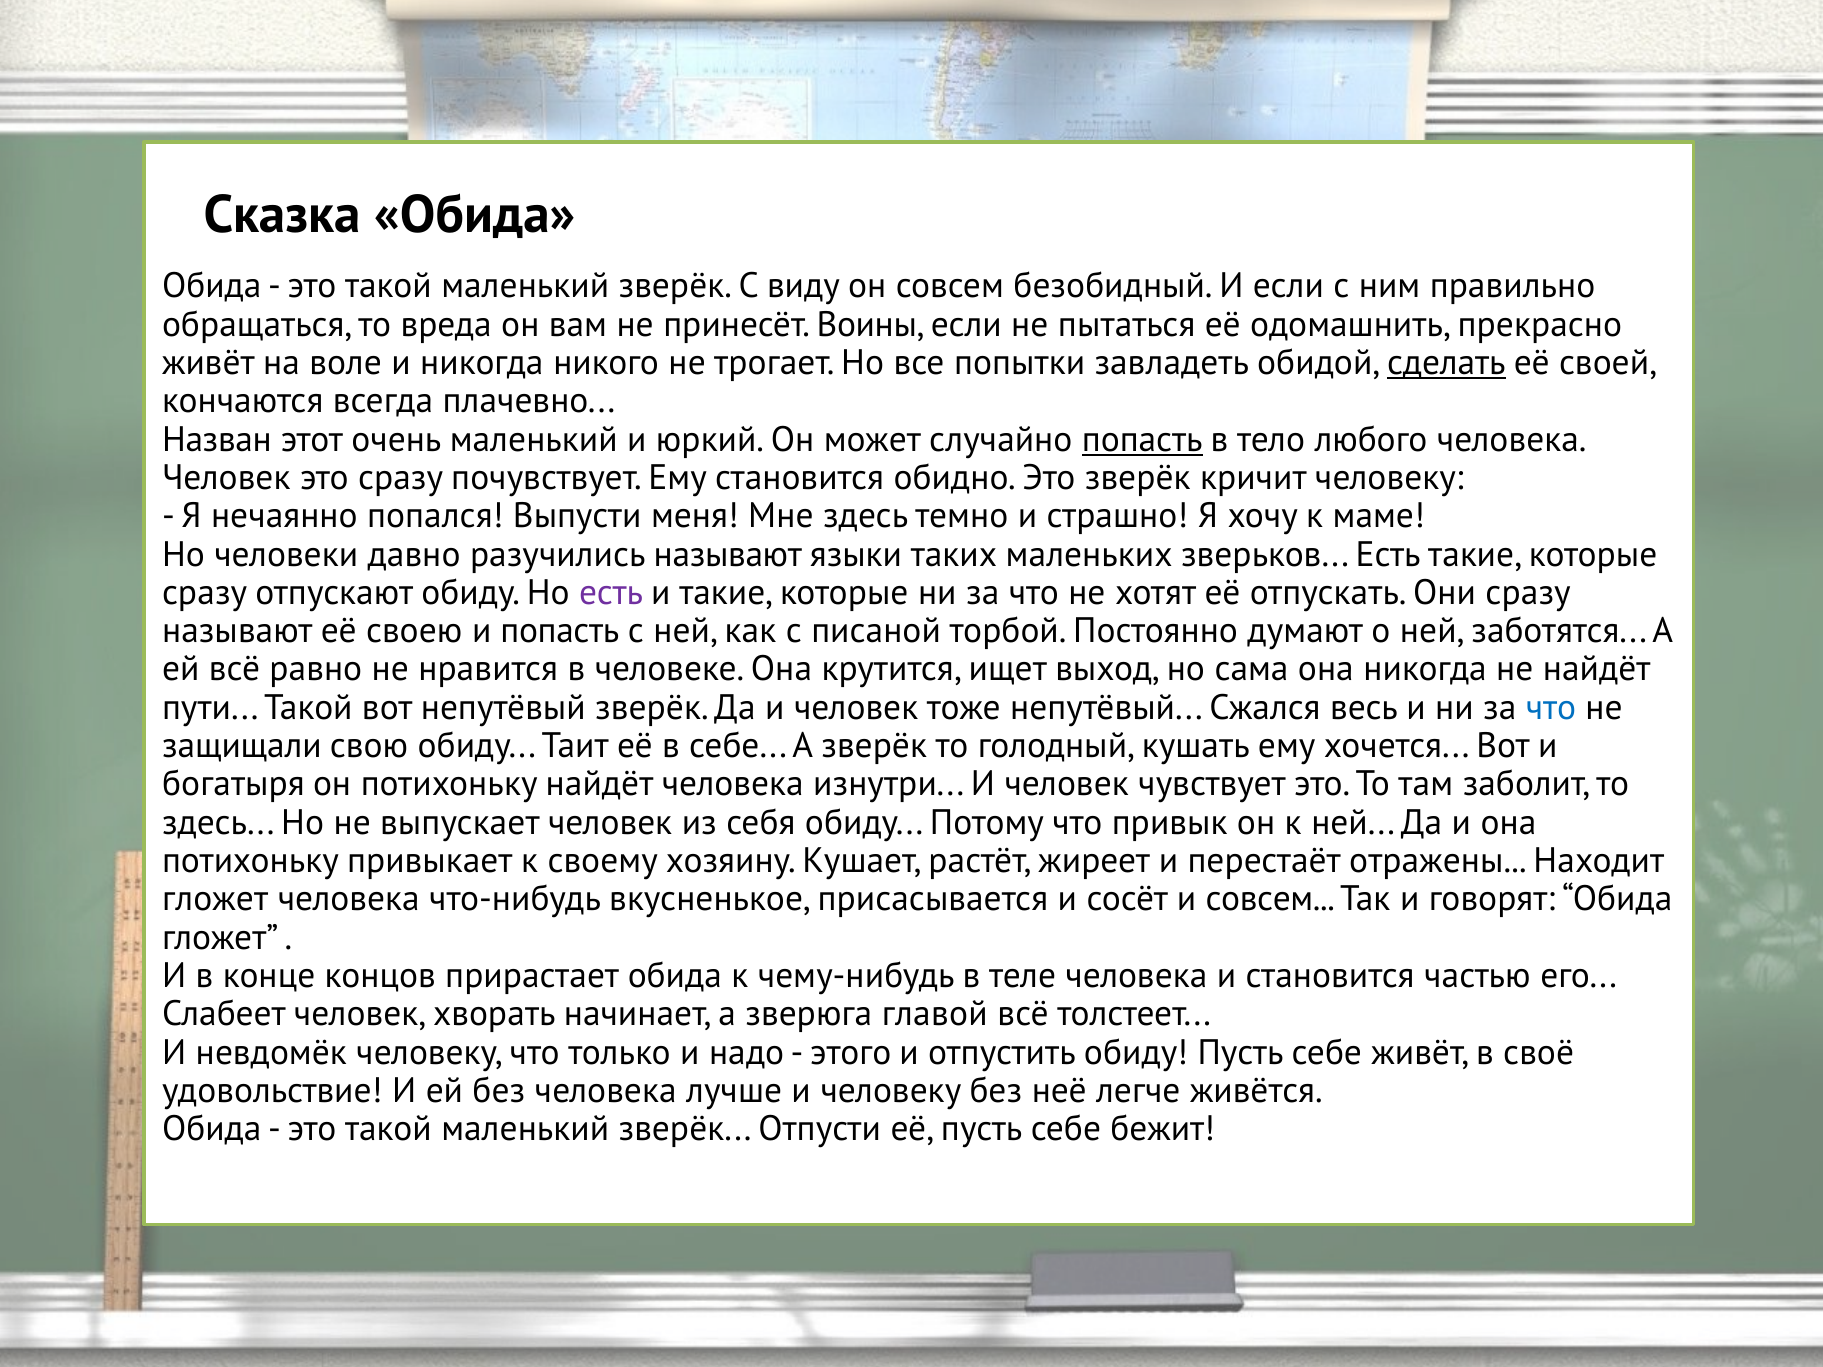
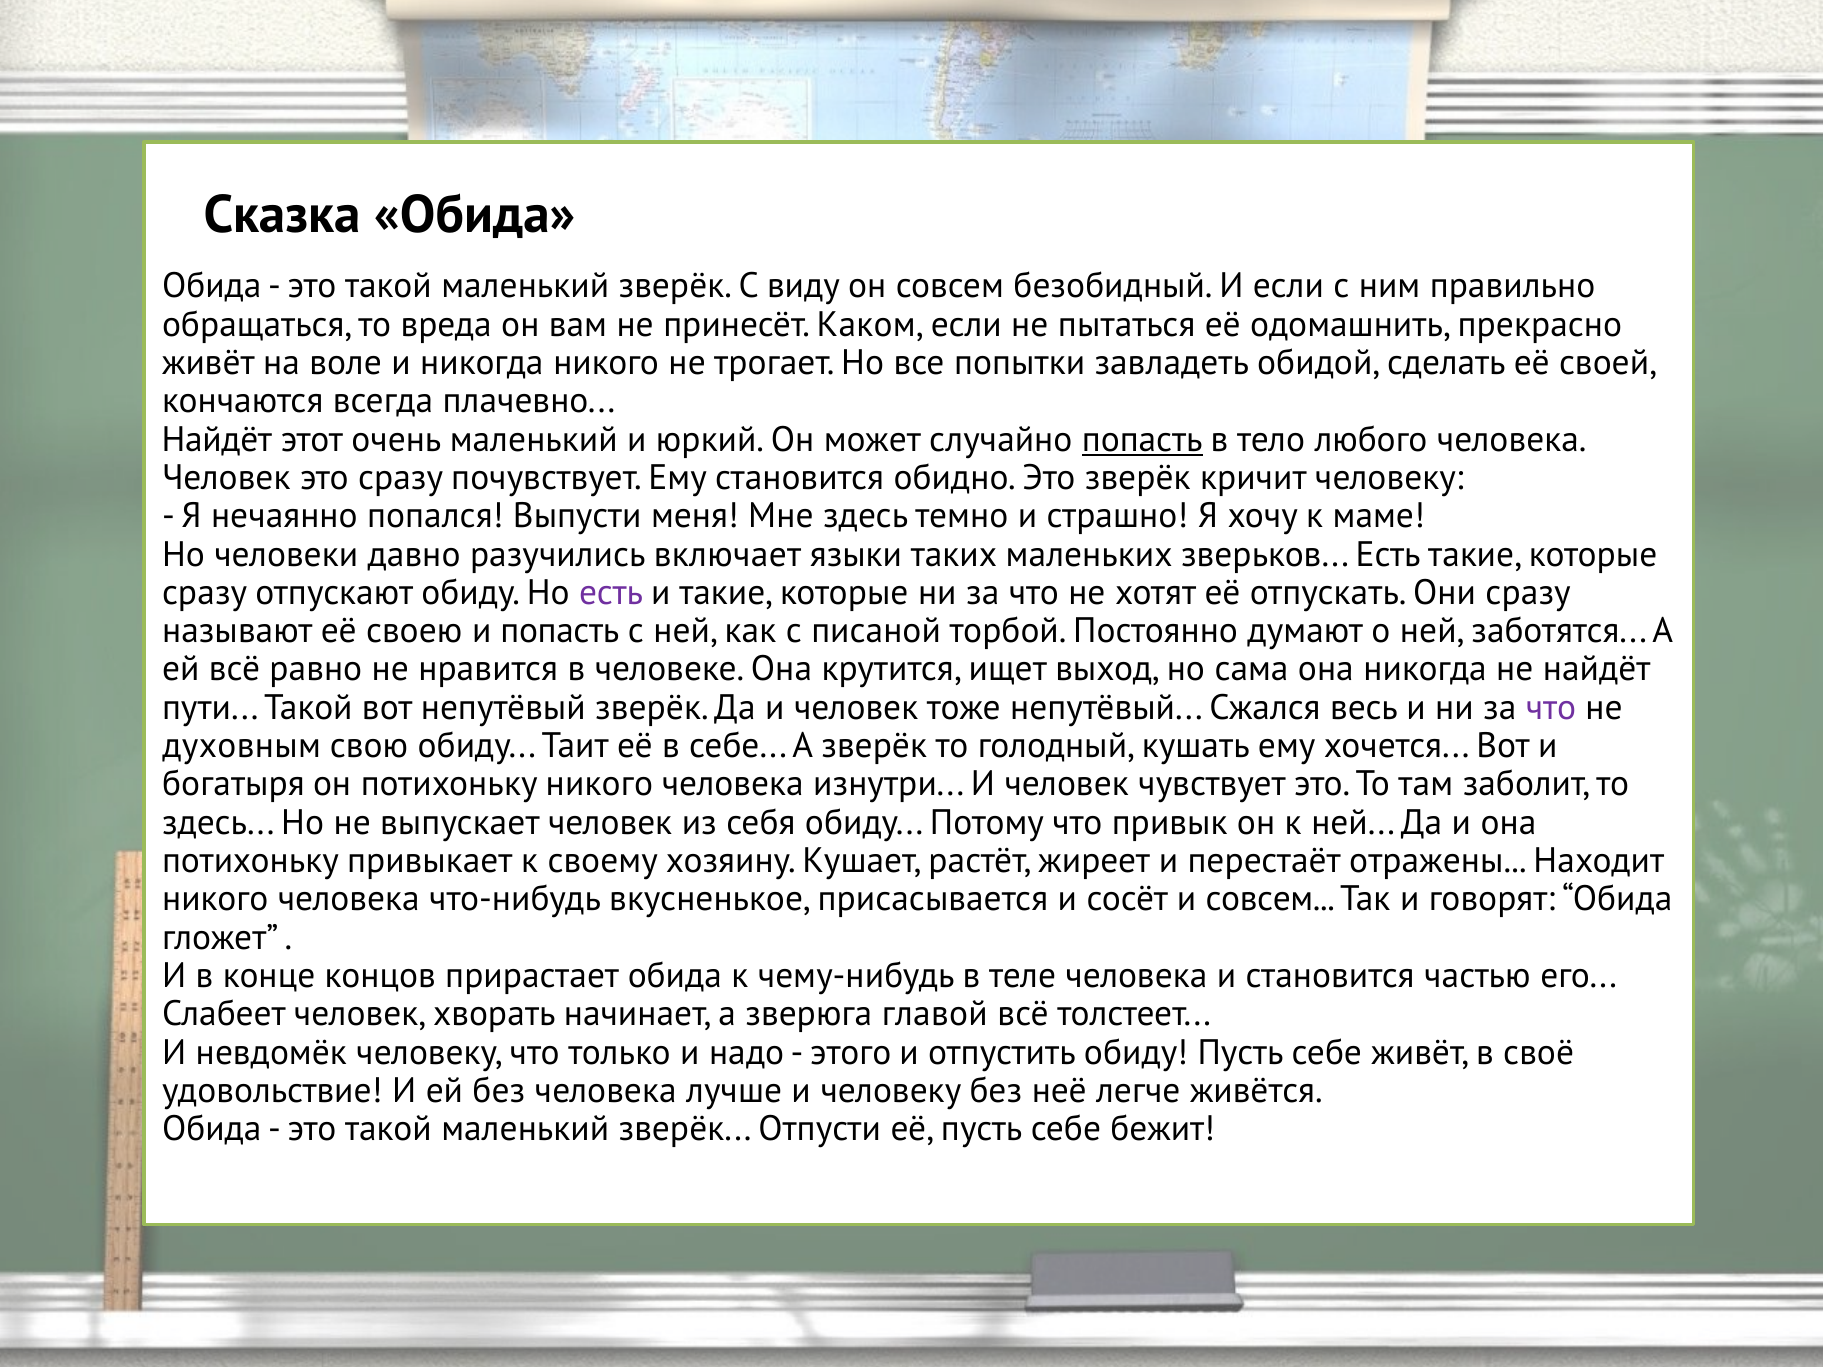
Воины: Воины -> Каком
сделать underline: present -> none
Назван at (217, 439): Назван -> Найдёт
разучились называют: называют -> включает
что at (1551, 708) colour: blue -> purple
защищали: защищали -> духовным
потихоньку найдёт: найдёт -> никого
гложет at (215, 899): гложет -> никого
